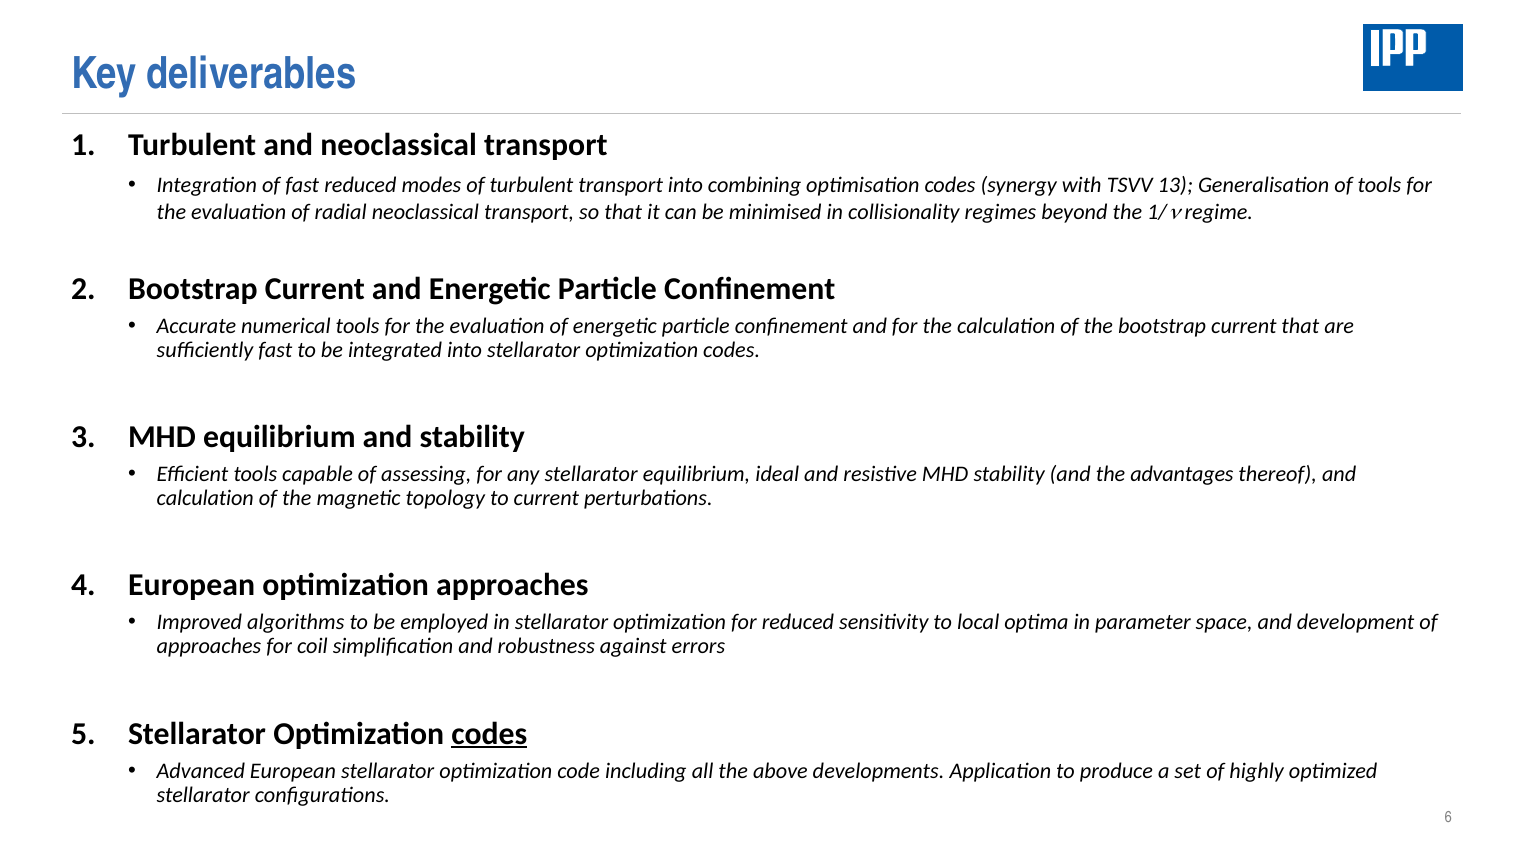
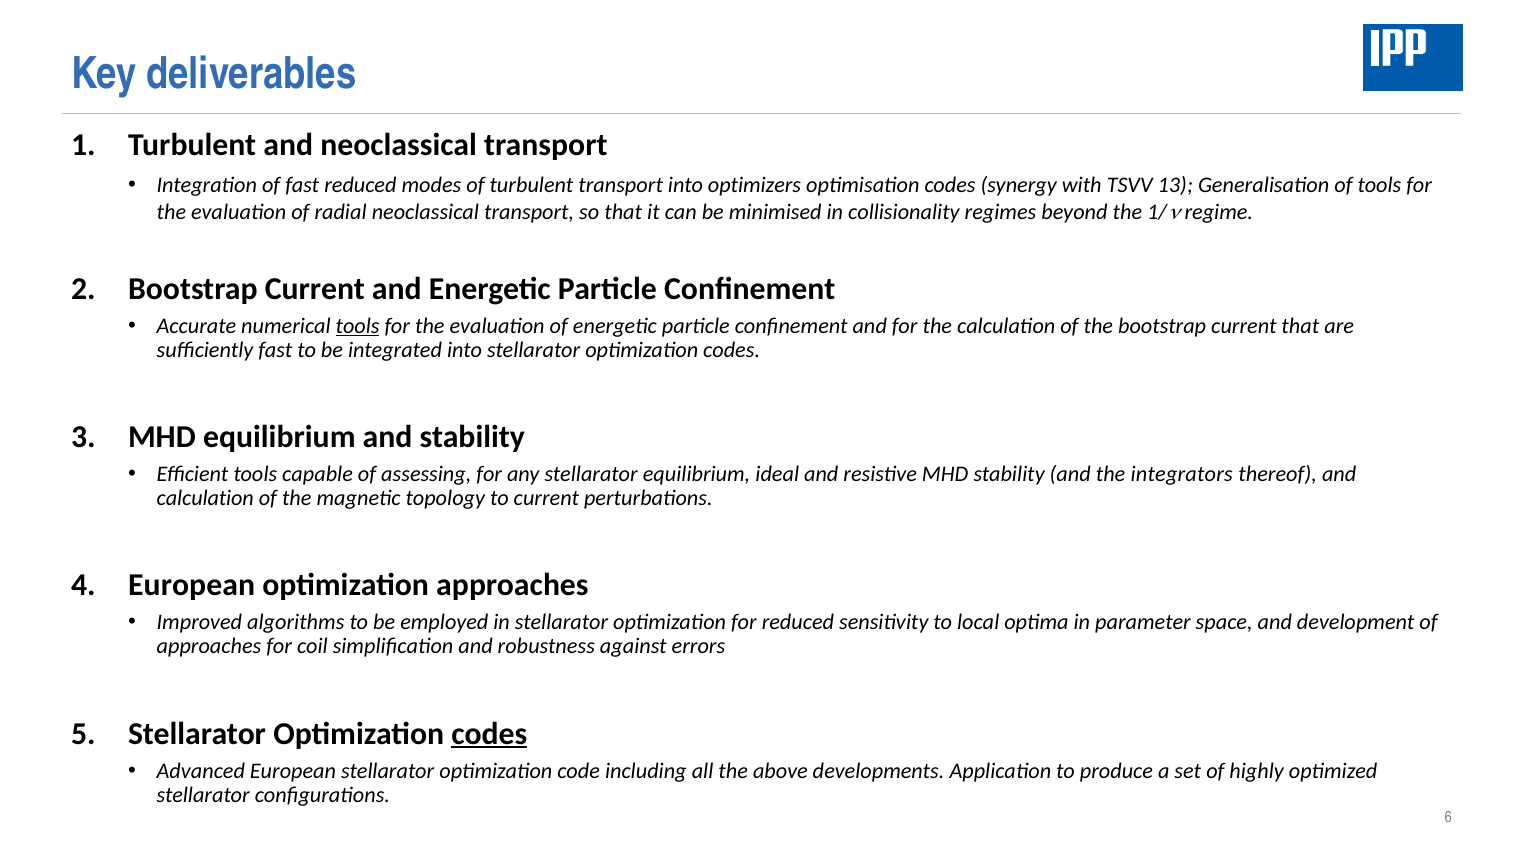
combining: combining -> optimizers
tools at (358, 326) underline: none -> present
advantages: advantages -> integrators
